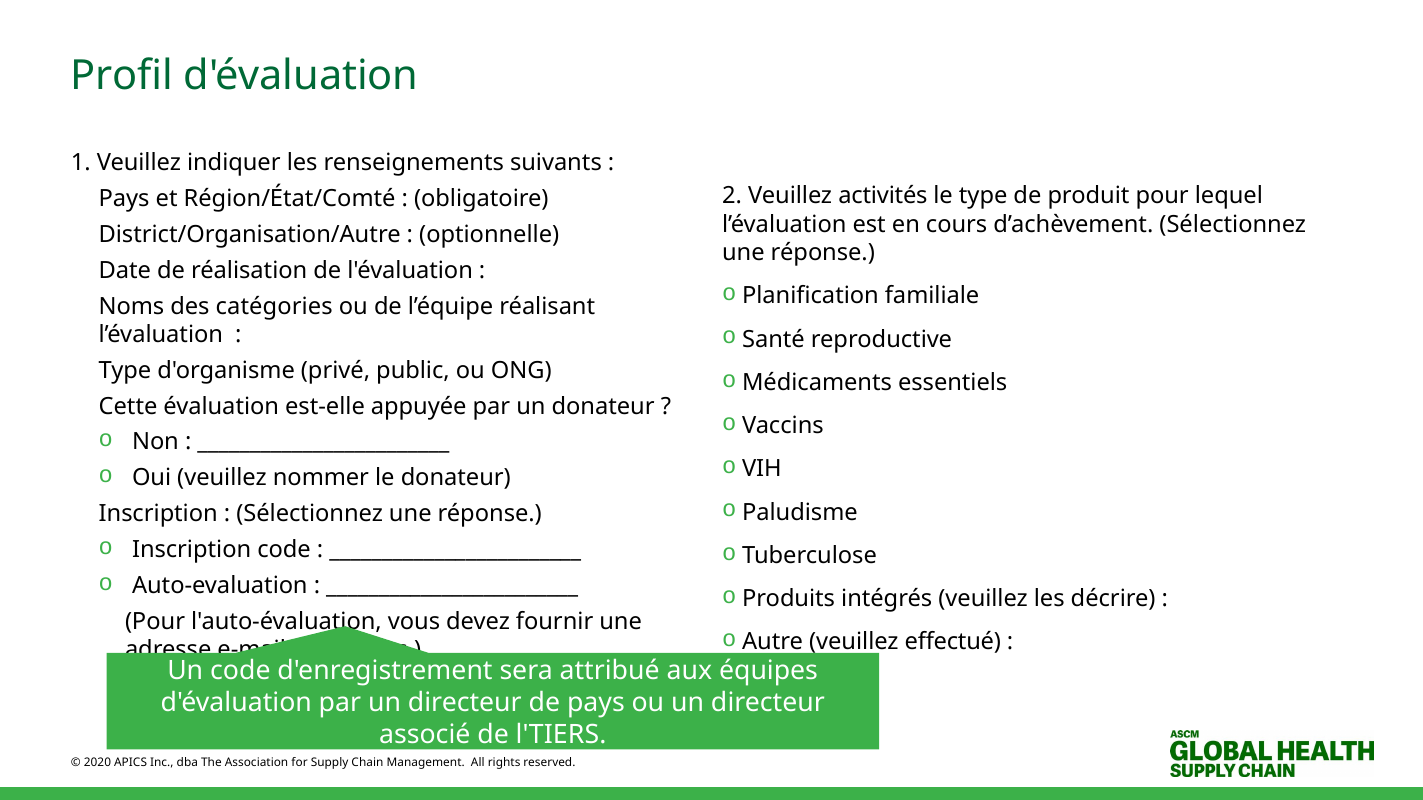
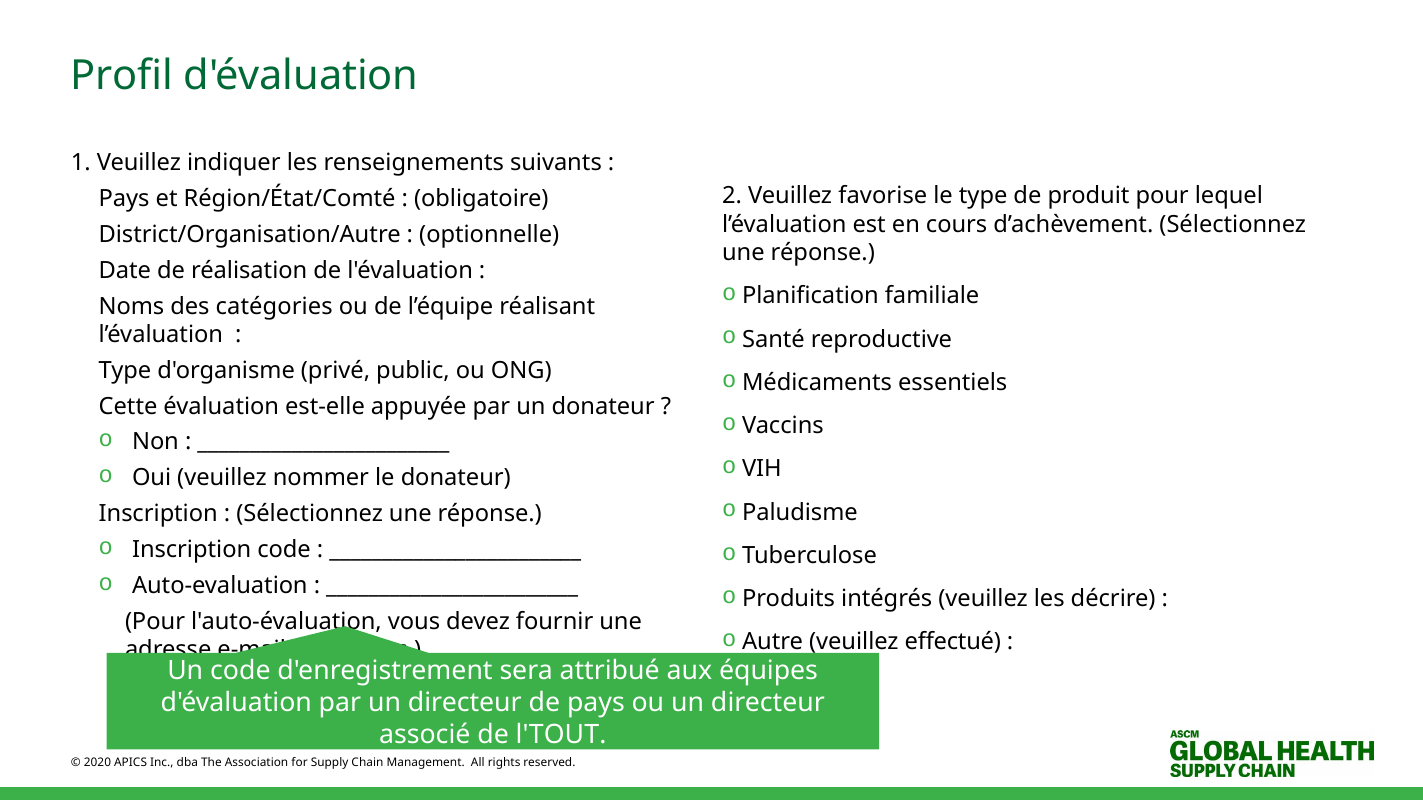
activités: activités -> favorise
l'TIERS: l'TIERS -> l'TOUT
